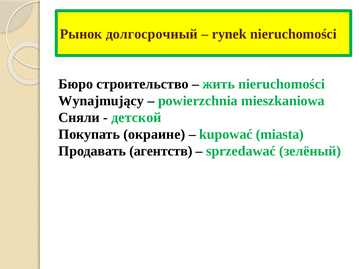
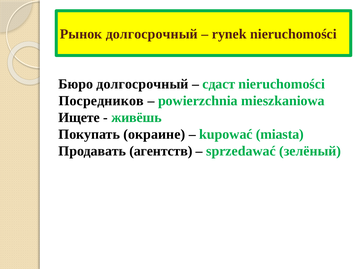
Бюро строительство: строительство -> долгосрочный
жить: жить -> сдаст
Wynajmujący: Wynajmujący -> Посредников
Сняли: Сняли -> Ищете
детской: детской -> живёшь
